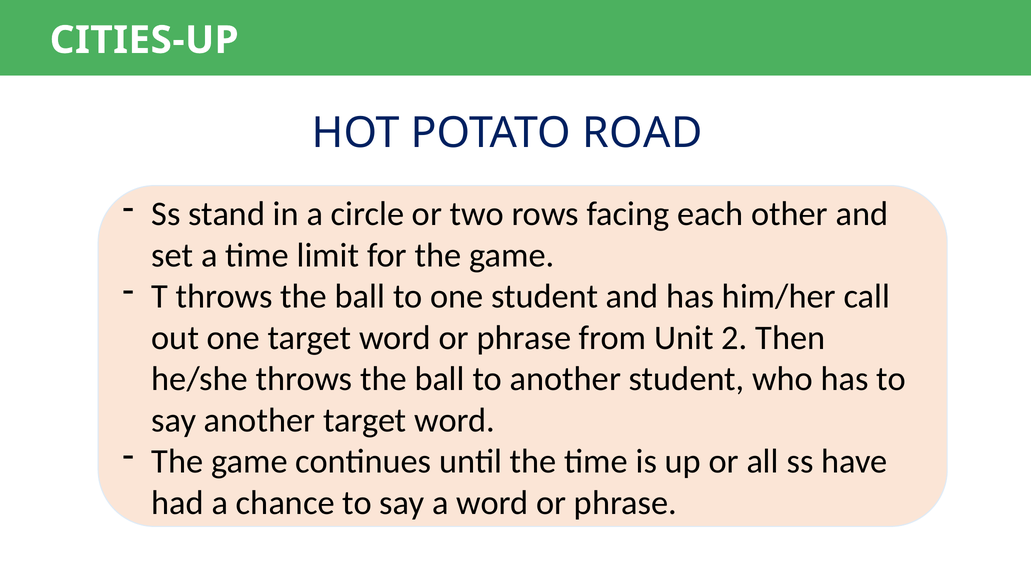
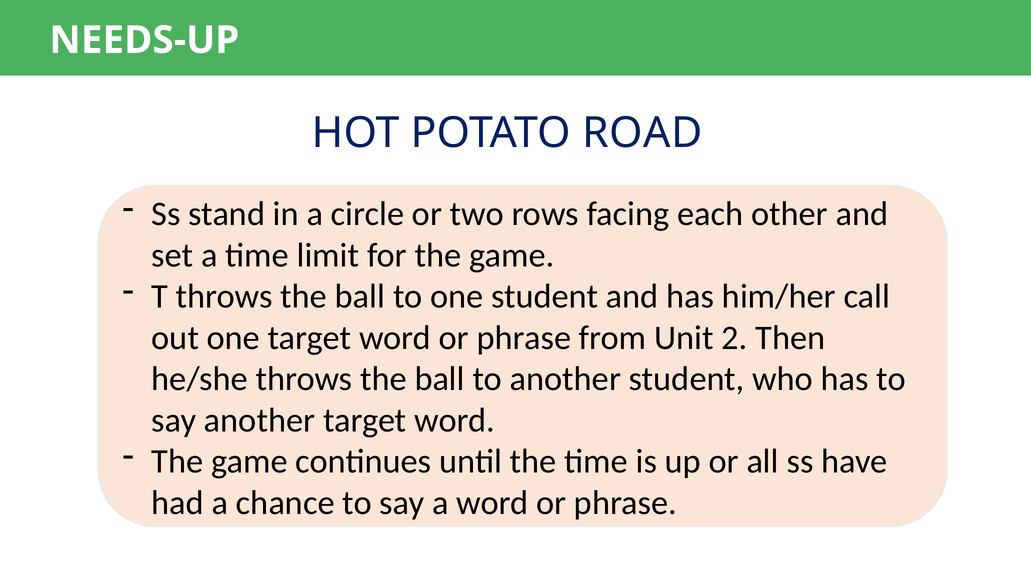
CITIES-UP: CITIES-UP -> NEEDS-UP
